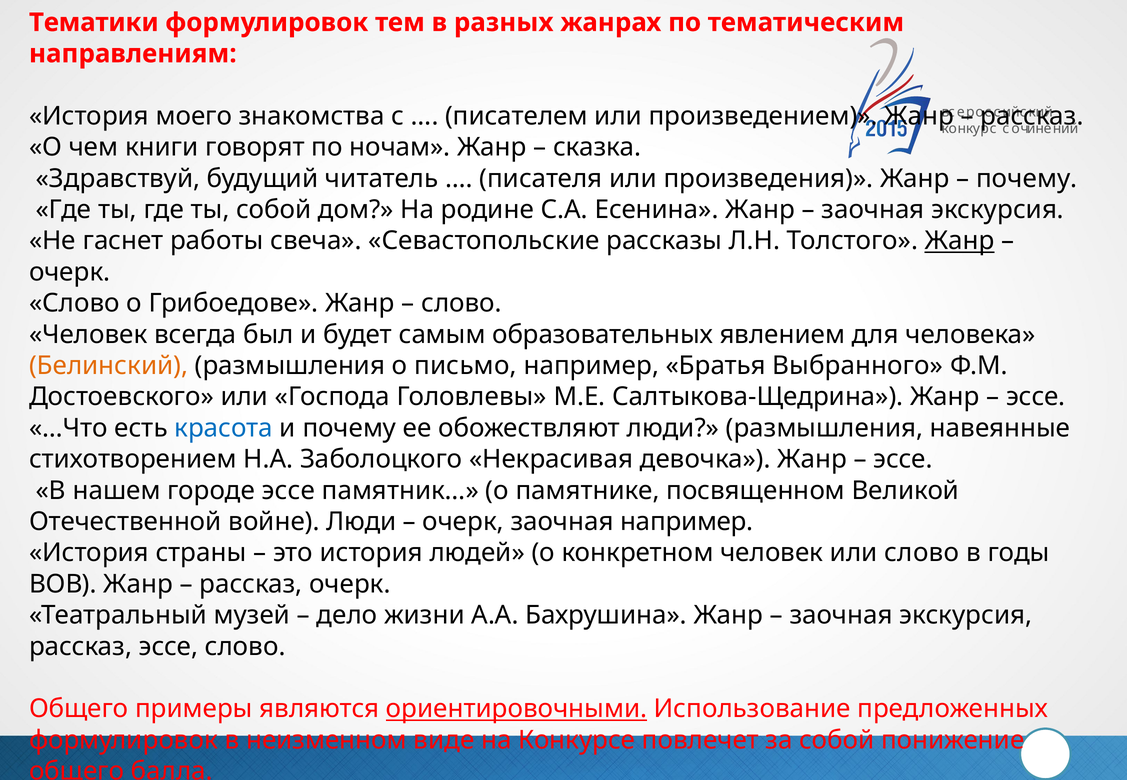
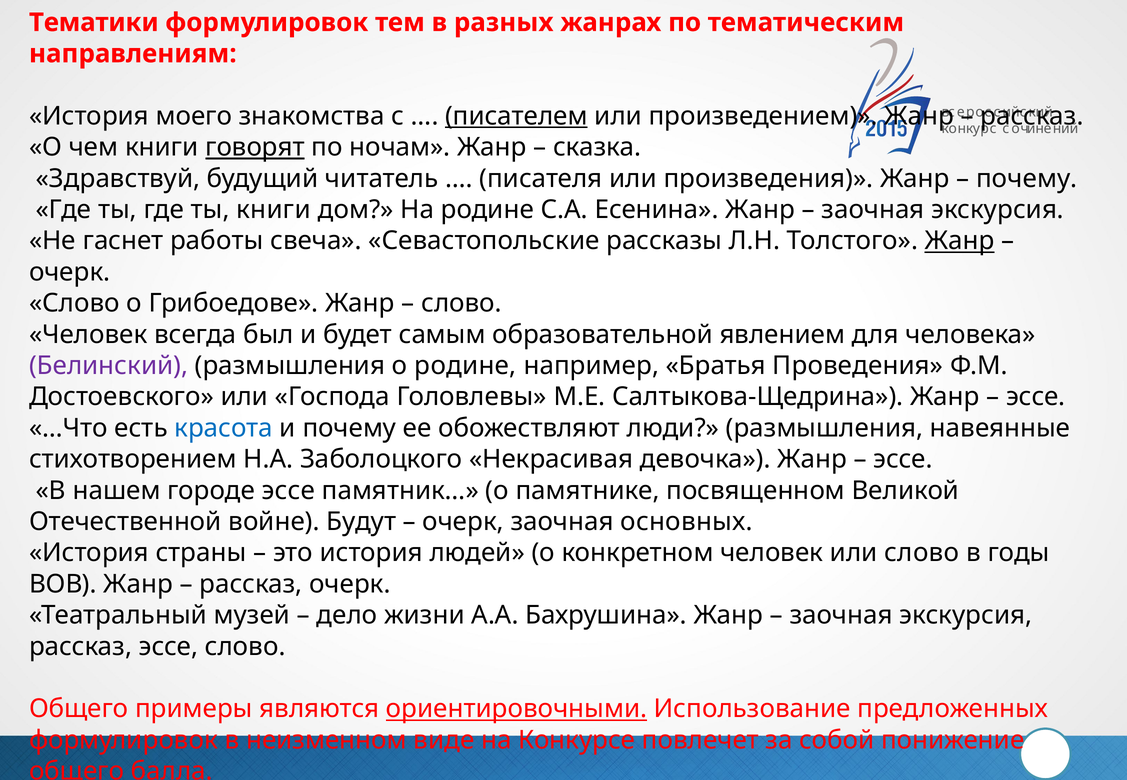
писателем underline: none -> present
говорят underline: none -> present
ты собой: собой -> книги
образовательных: образовательных -> образовательной
Белинский colour: orange -> purple
о письмо: письмо -> родине
Выбранного: Выбранного -> Проведения
войне Люди: Люди -> Будут
заочная например: например -> основных
